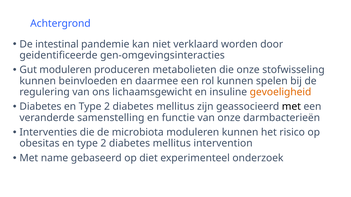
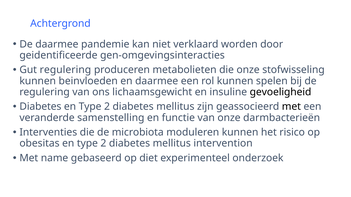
De intestinal: intestinal -> daarmee
Gut moduleren: moduleren -> regulering
gevoeligheid colour: orange -> black
